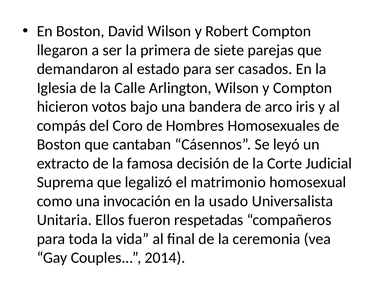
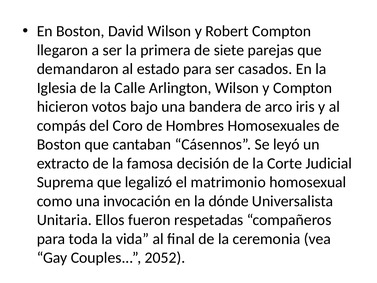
usado: usado -> dónde
2014: 2014 -> 2052
